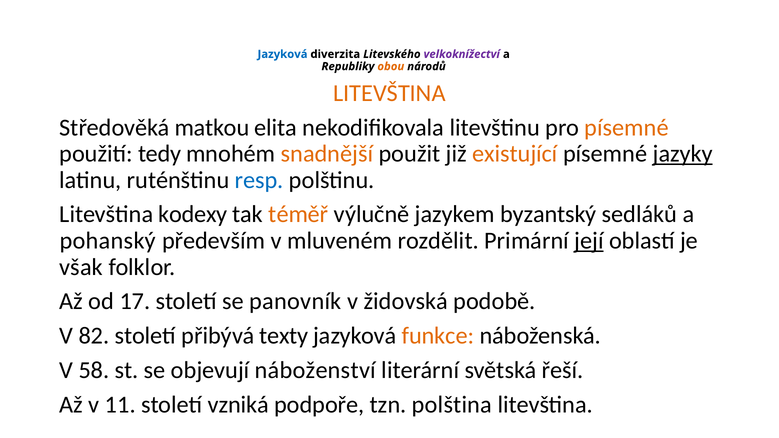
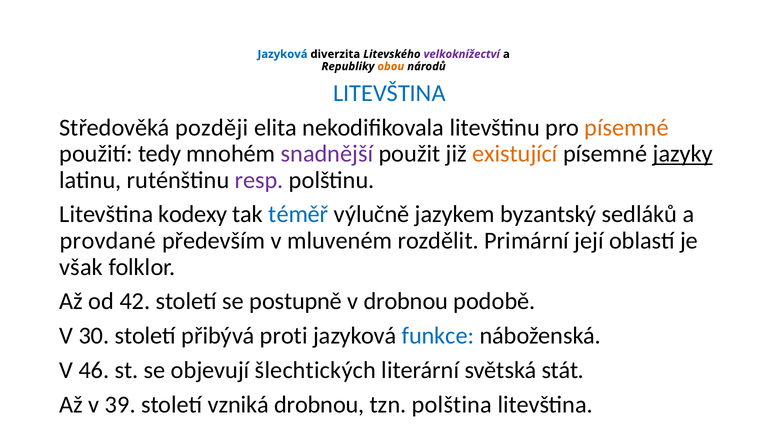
LITEVŠTINA at (389, 93) colour: orange -> blue
matkou: matkou -> později
snadnější colour: orange -> purple
resp colour: blue -> purple
téměř colour: orange -> blue
pohanský: pohanský -> provdané
její underline: present -> none
17: 17 -> 42
panovník: panovník -> postupně
v židovská: židovská -> drobnou
82: 82 -> 30
texty: texty -> proti
funkce colour: orange -> blue
58: 58 -> 46
náboženství: náboženství -> šlechtických
řeší: řeší -> stát
11: 11 -> 39
vzniká podpoře: podpoře -> drobnou
